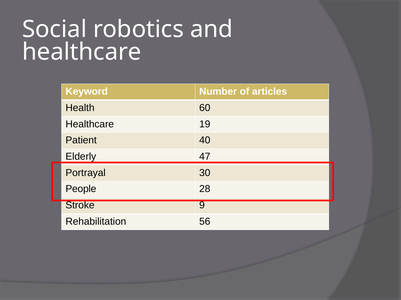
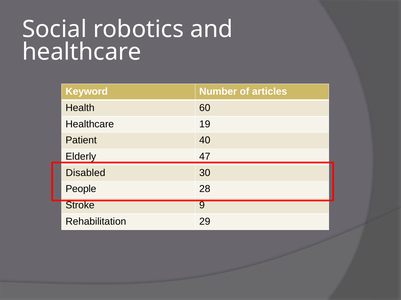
Portrayal: Portrayal -> Disabled
56: 56 -> 29
